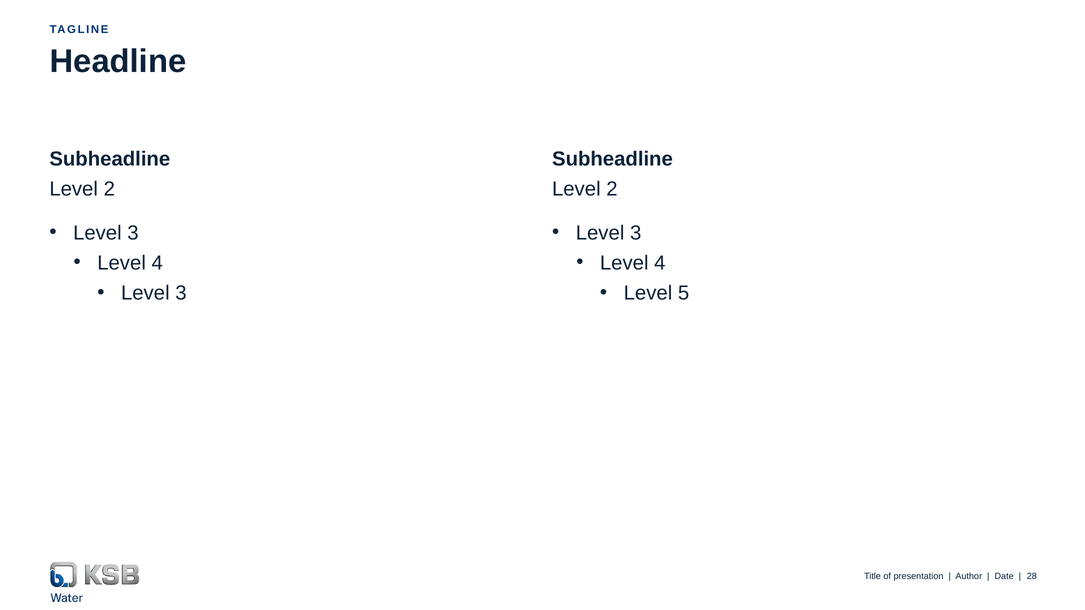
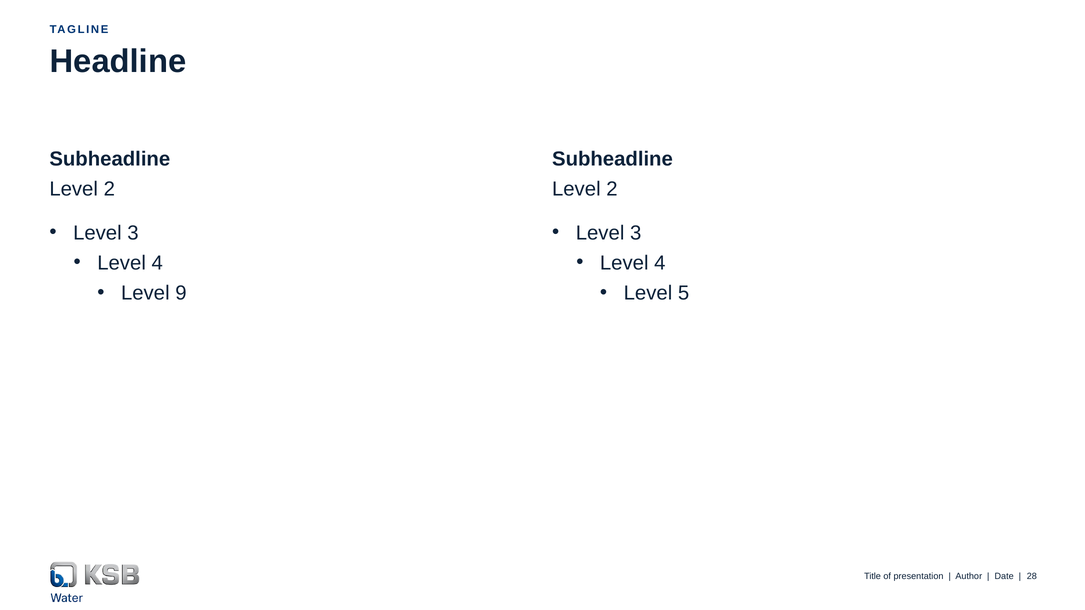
3 at (181, 293): 3 -> 9
